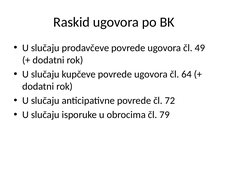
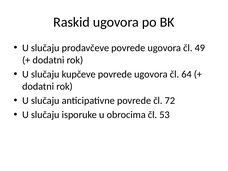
79: 79 -> 53
